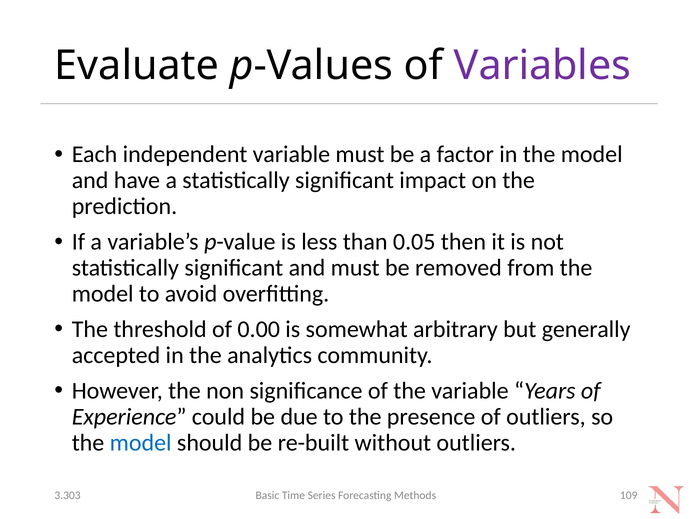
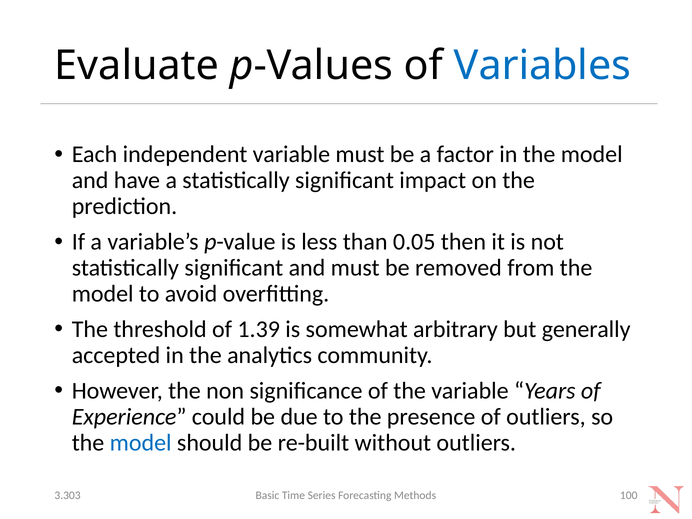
Variables colour: purple -> blue
0.00: 0.00 -> 1.39
109: 109 -> 100
